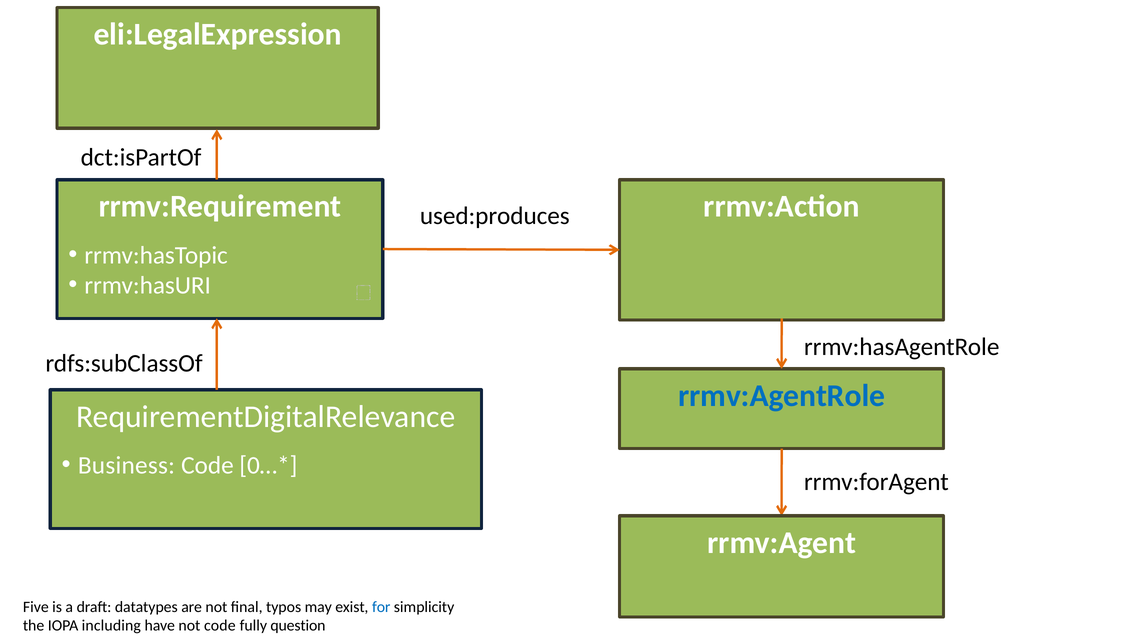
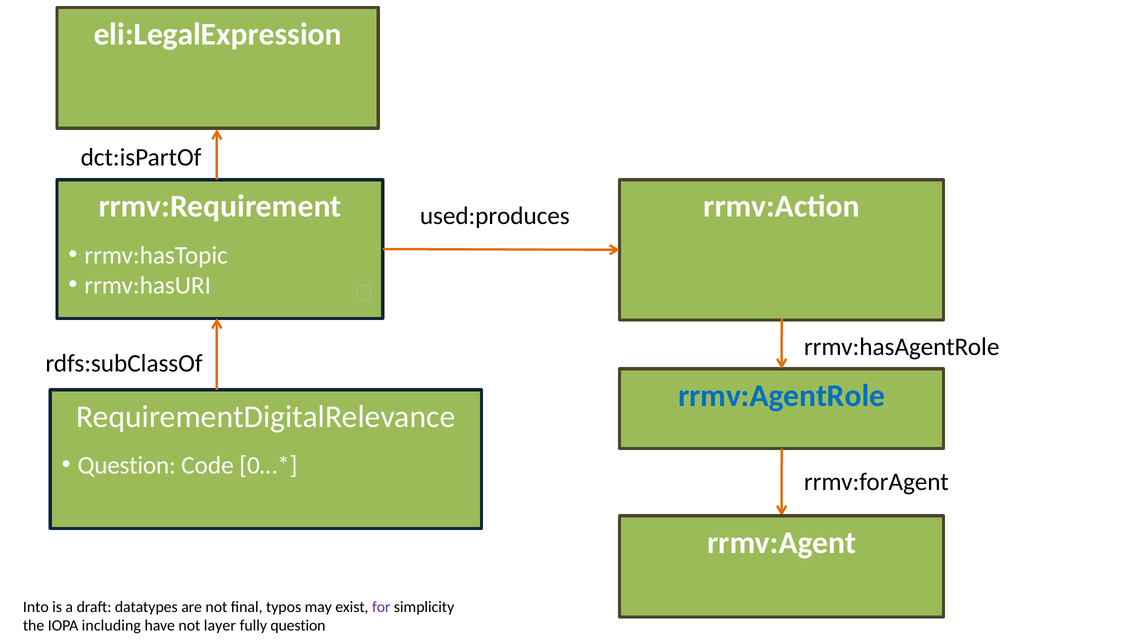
Business at (126, 465): Business -> Question
Five: Five -> Into
for colour: blue -> purple
not code: code -> layer
